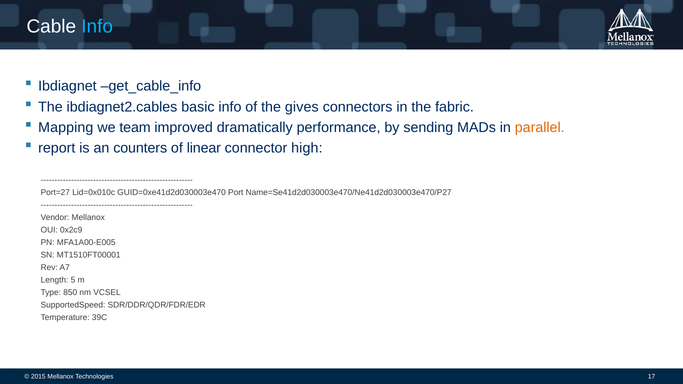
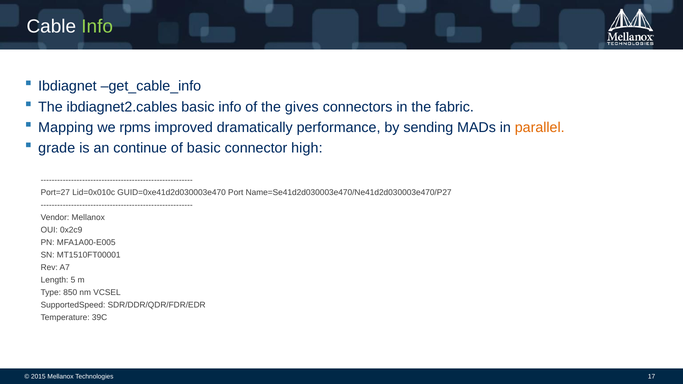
Info at (97, 26) colour: light blue -> light green
team: team -> rpms
report: report -> grade
counters: counters -> continue
of linear: linear -> basic
